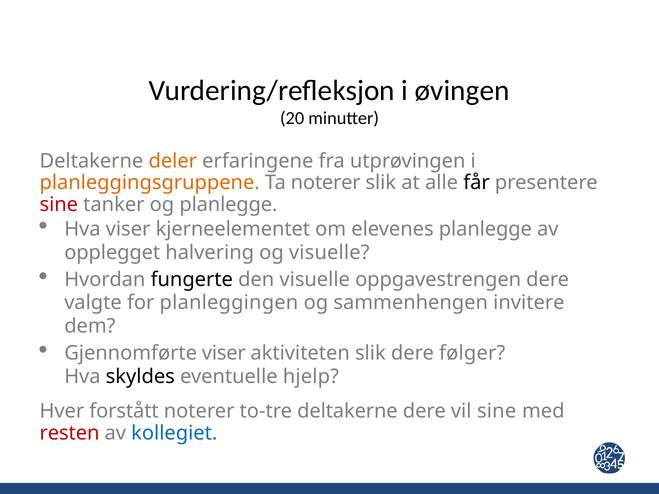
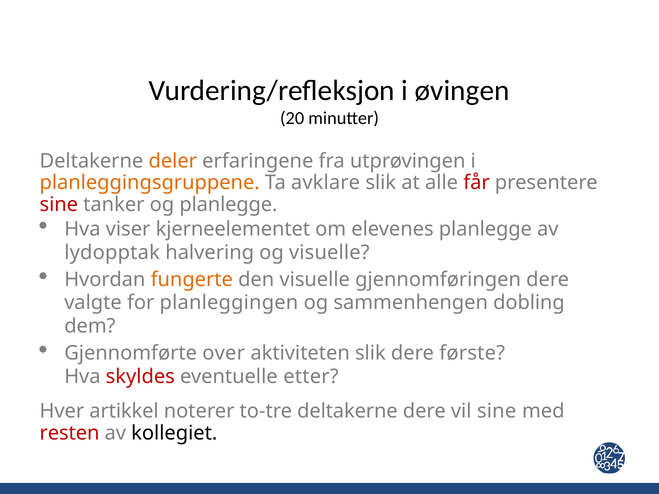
Ta noterer: noterer -> avklare
får colour: black -> red
opplegget: opplegget -> lydopptak
fungerte colour: black -> orange
oppgavestrengen: oppgavestrengen -> gjennomføringen
invitere: invitere -> dobling
Gjennomførte viser: viser -> over
følger: følger -> første
skyldes colour: black -> red
hjelp: hjelp -> etter
forstått: forstått -> artikkel
kollegiet colour: blue -> black
